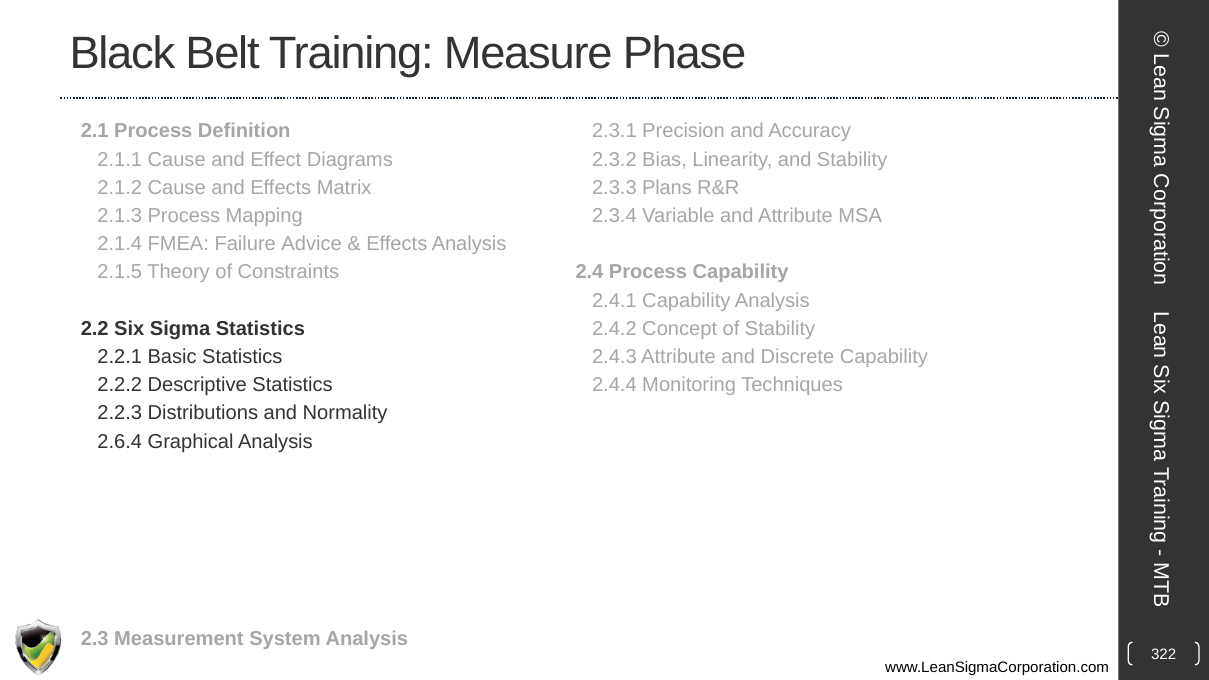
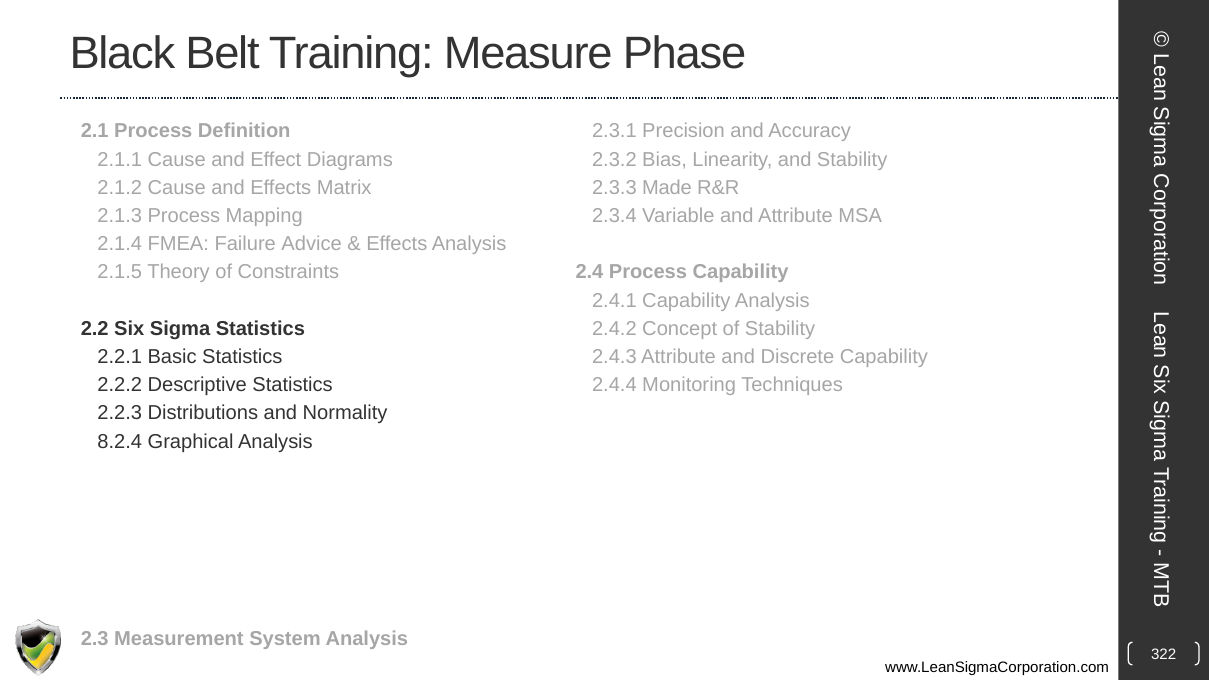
Plans: Plans -> Made
2.6.4: 2.6.4 -> 8.2.4
